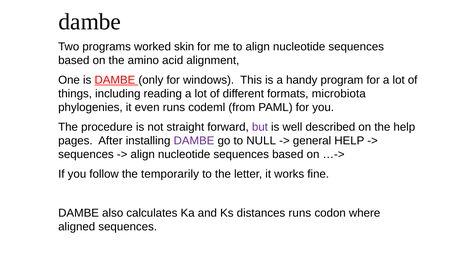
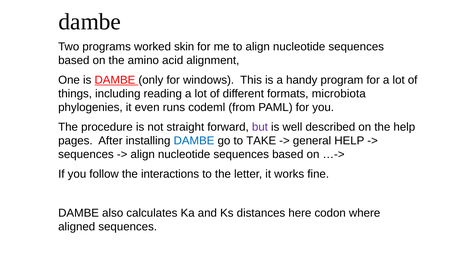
DAMBE at (194, 141) colour: purple -> blue
NULL: NULL -> TAKE
temporarily: temporarily -> interactions
distances runs: runs -> here
